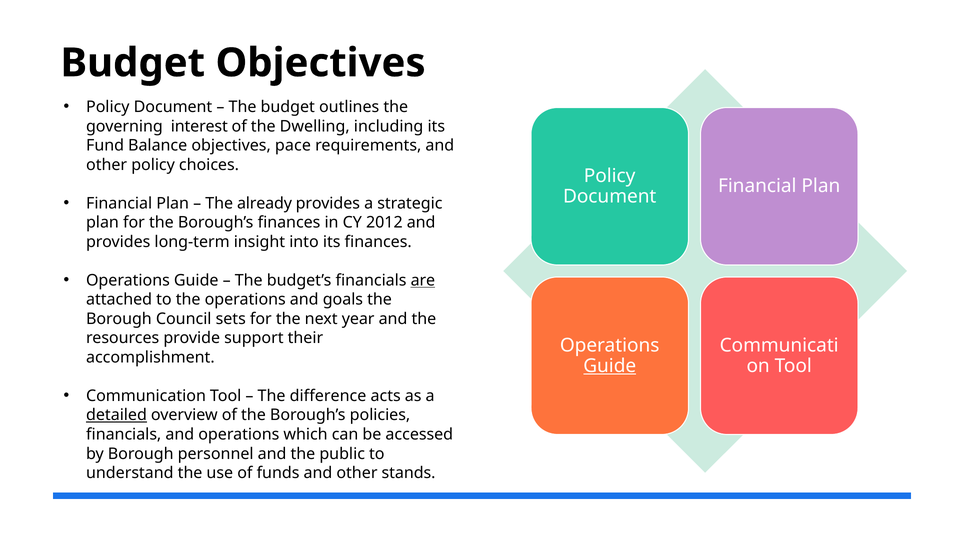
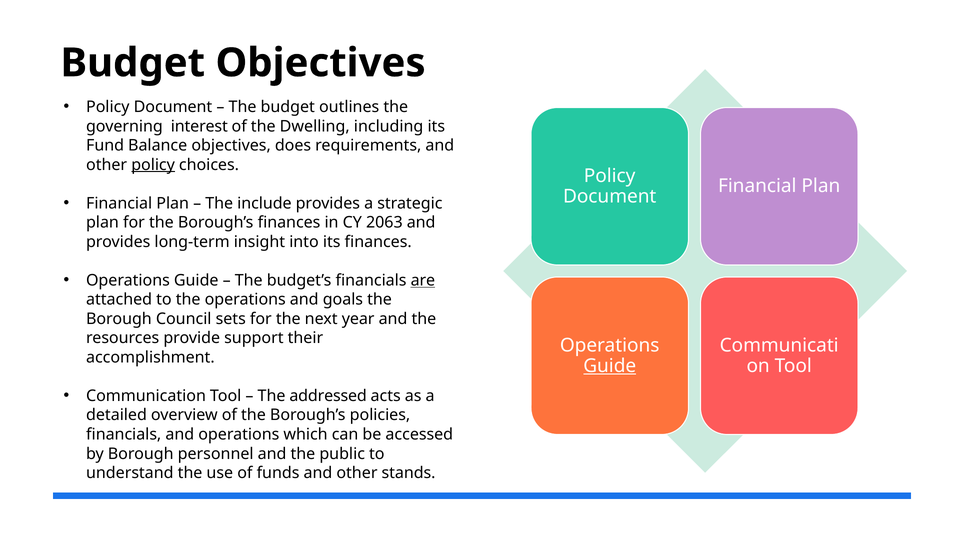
pace: pace -> does
policy at (153, 165) underline: none -> present
already: already -> include
2012: 2012 -> 2063
difference: difference -> addressed
detailed underline: present -> none
